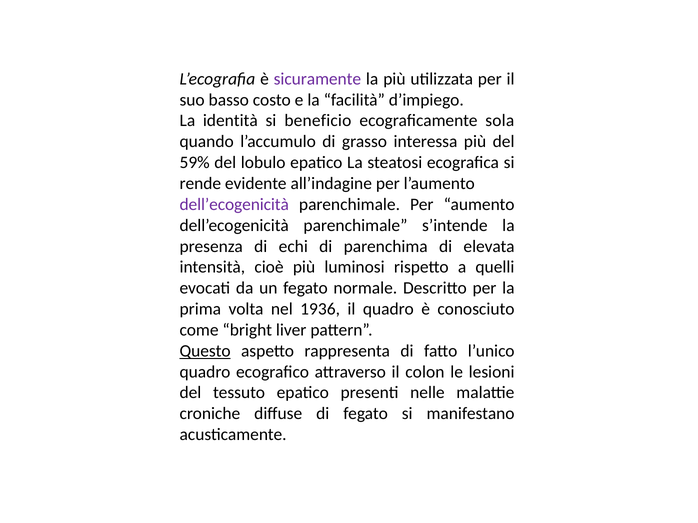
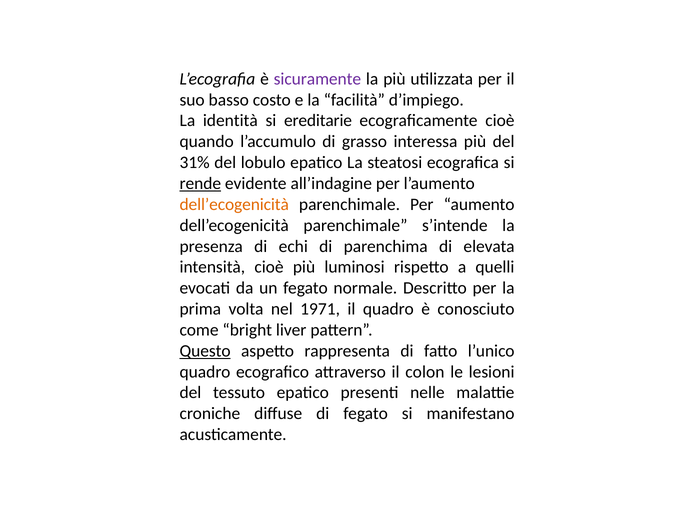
beneficio: beneficio -> ereditarie
ecograficamente sola: sola -> cioè
59%: 59% -> 31%
rende underline: none -> present
dell’ecogenicità at (234, 205) colour: purple -> orange
1936: 1936 -> 1971
